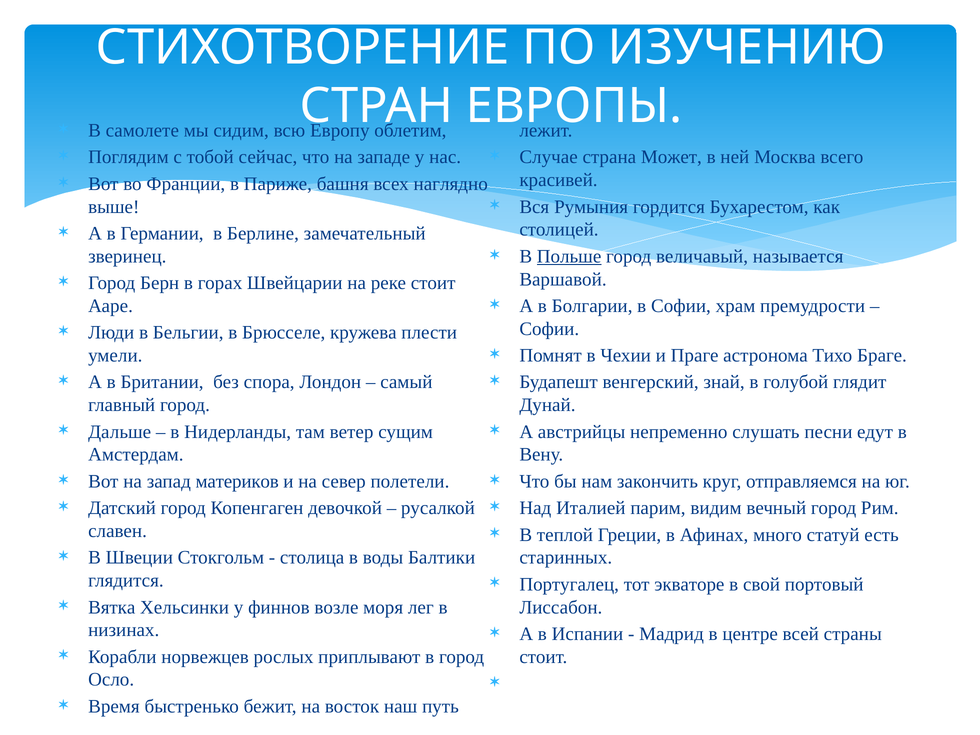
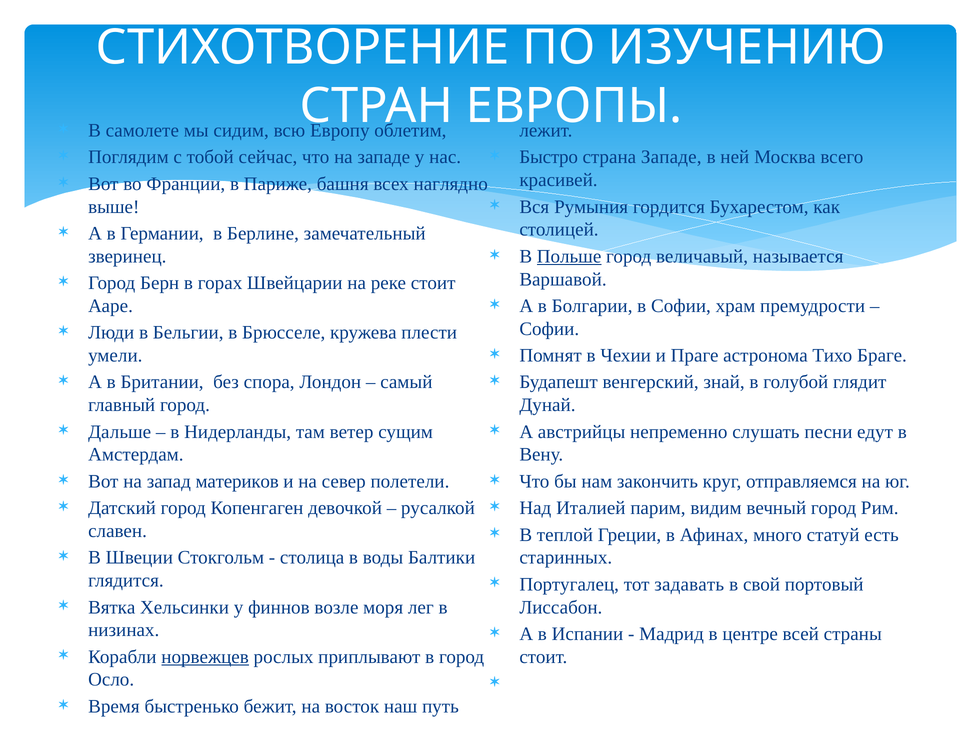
Случае: Случае -> Быстро
страна Может: Может -> Западе
экваторе: экваторе -> задавать
норвежцев underline: none -> present
